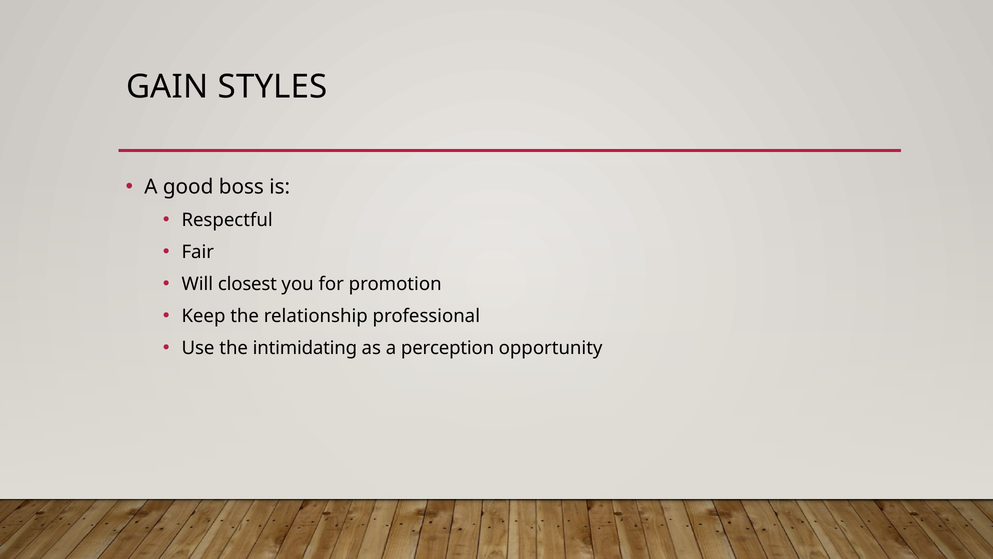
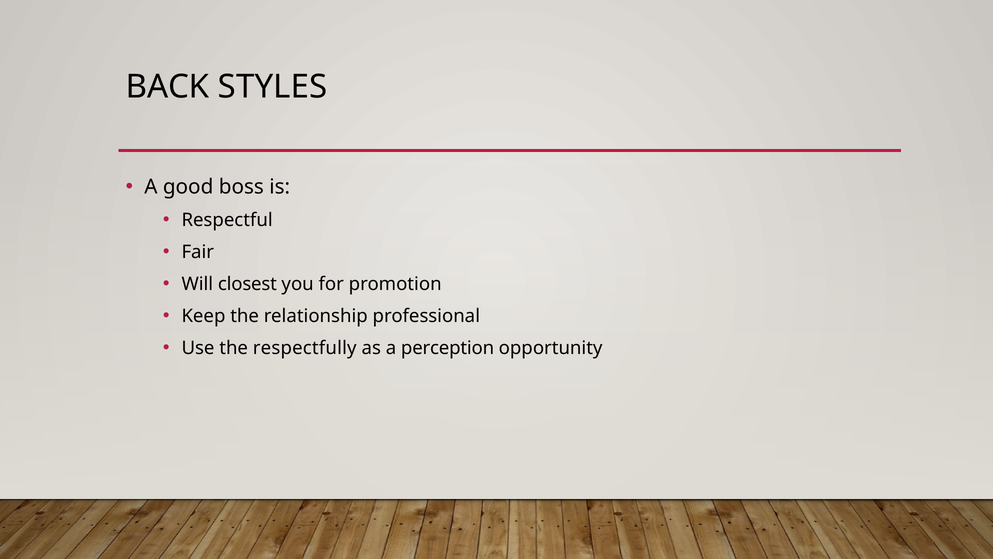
GAIN: GAIN -> BACK
intimidating: intimidating -> respectfully
